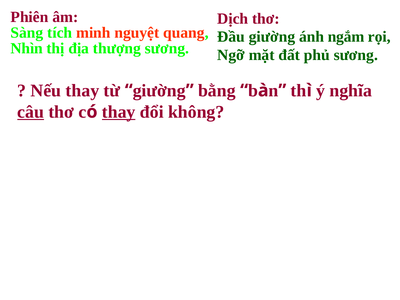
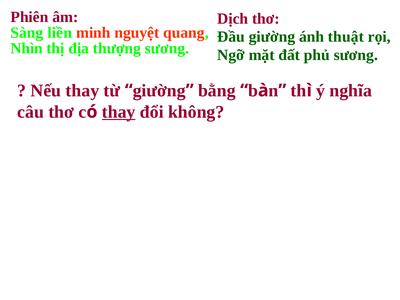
tích: tích -> liền
ngắm: ngắm -> thuật
câu underline: present -> none
